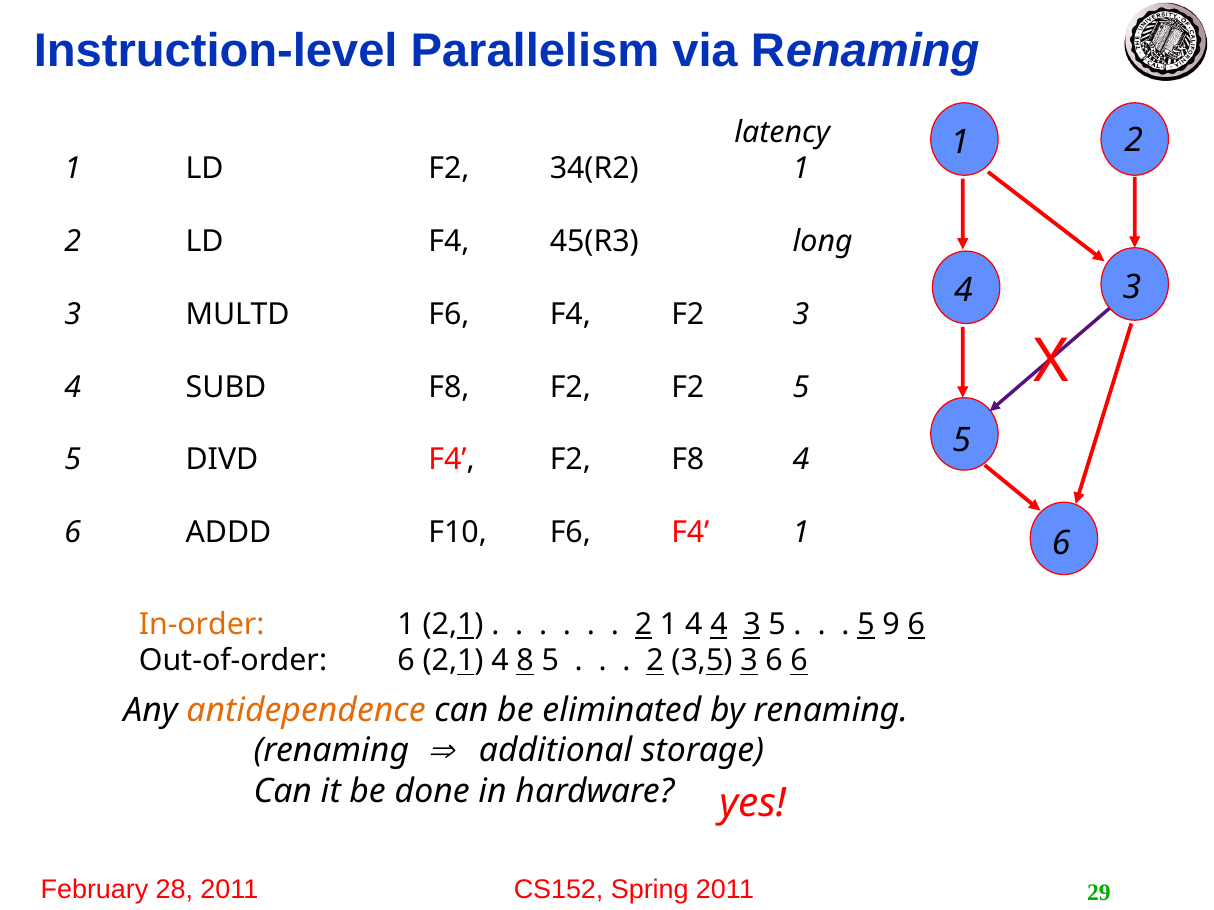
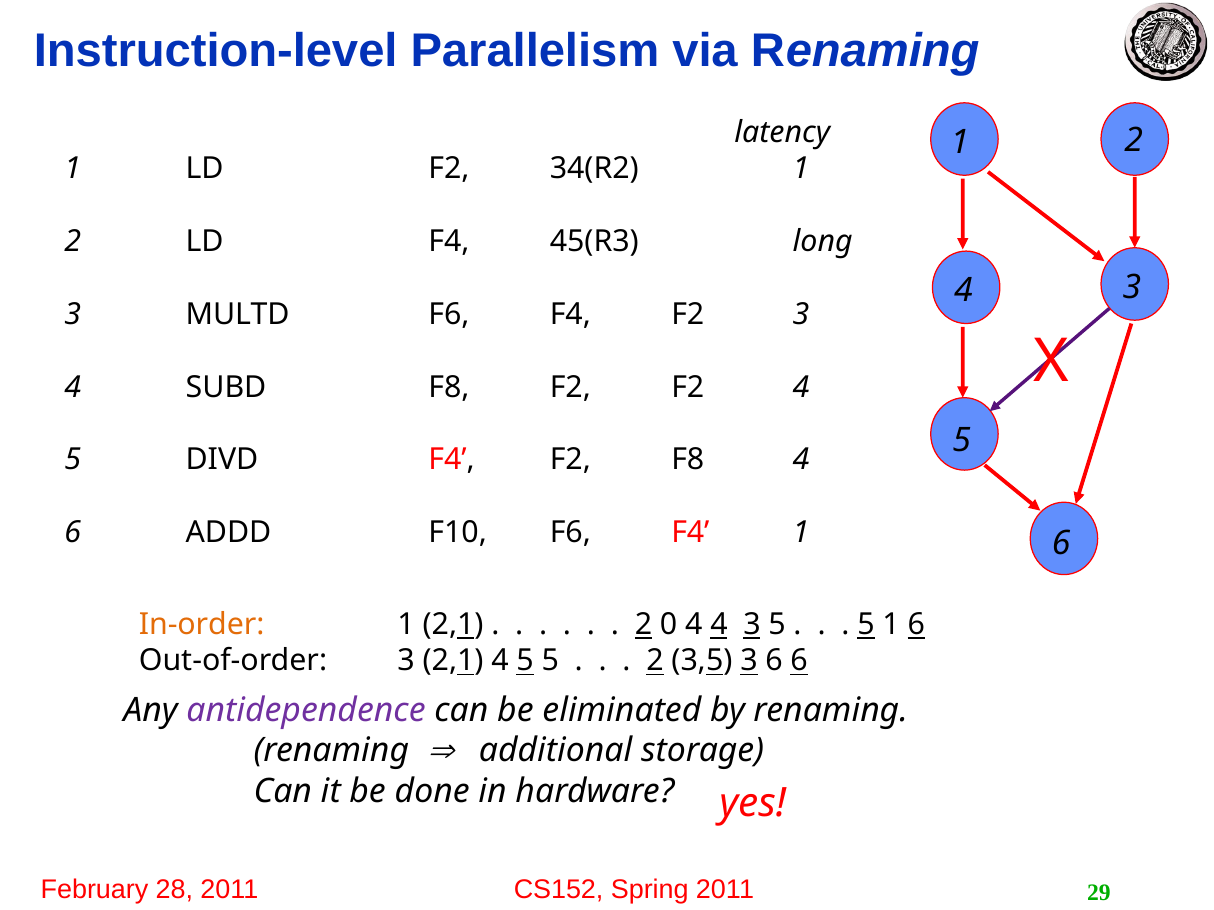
F2 5: 5 -> 4
2 1: 1 -> 0
5 9: 9 -> 1
Out-of-order 6: 6 -> 3
2,1 4 8: 8 -> 5
antidependence colour: orange -> purple
